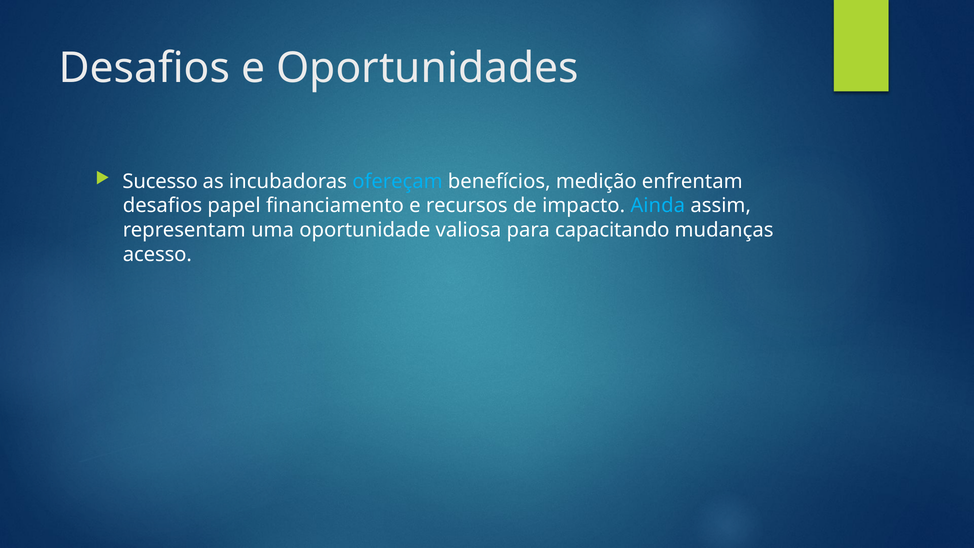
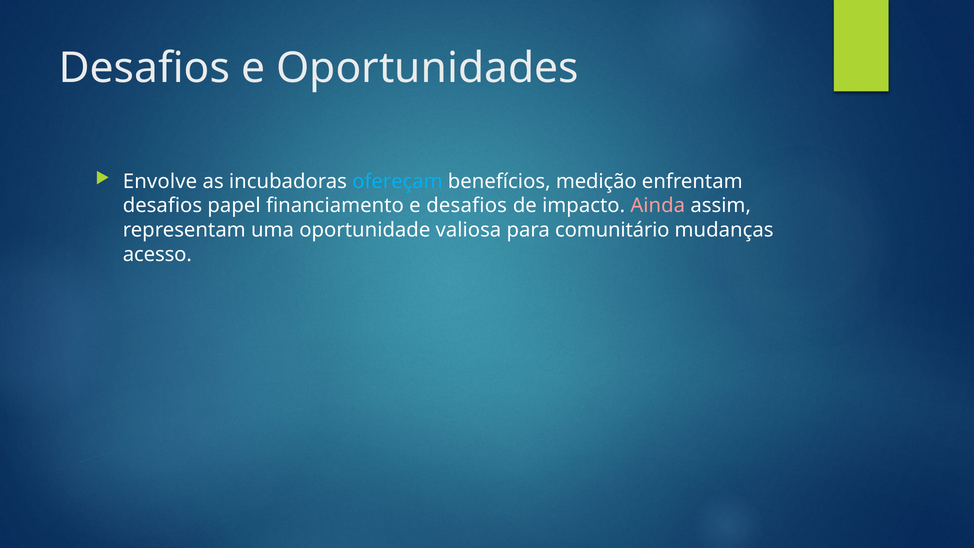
Sucesso: Sucesso -> Envolve
e recursos: recursos -> desafios
Ainda colour: light blue -> pink
capacitando: capacitando -> comunitário
